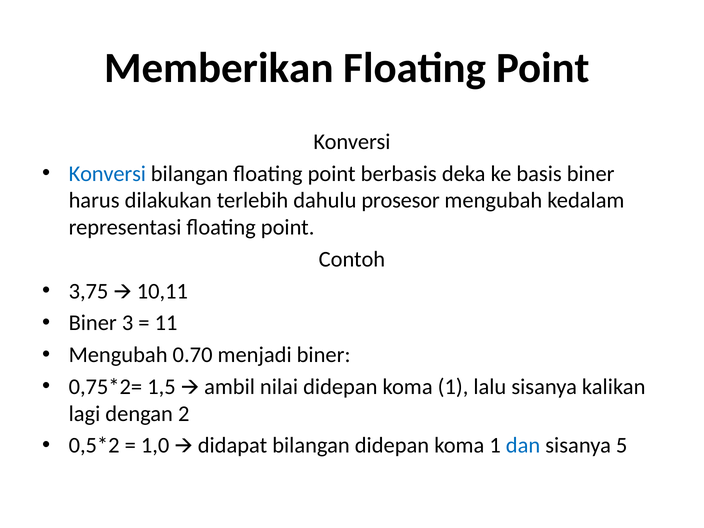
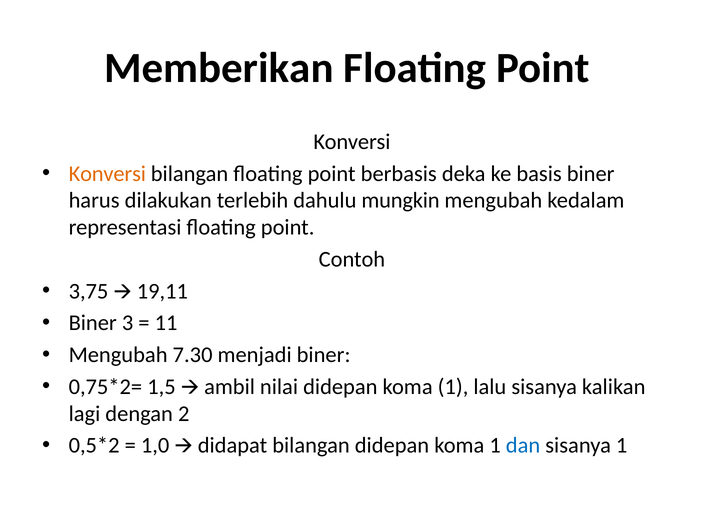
Konversi at (107, 174) colour: blue -> orange
prosesor: prosesor -> mungkin
10,11: 10,11 -> 19,11
0.70: 0.70 -> 7.30
sisanya 5: 5 -> 1
